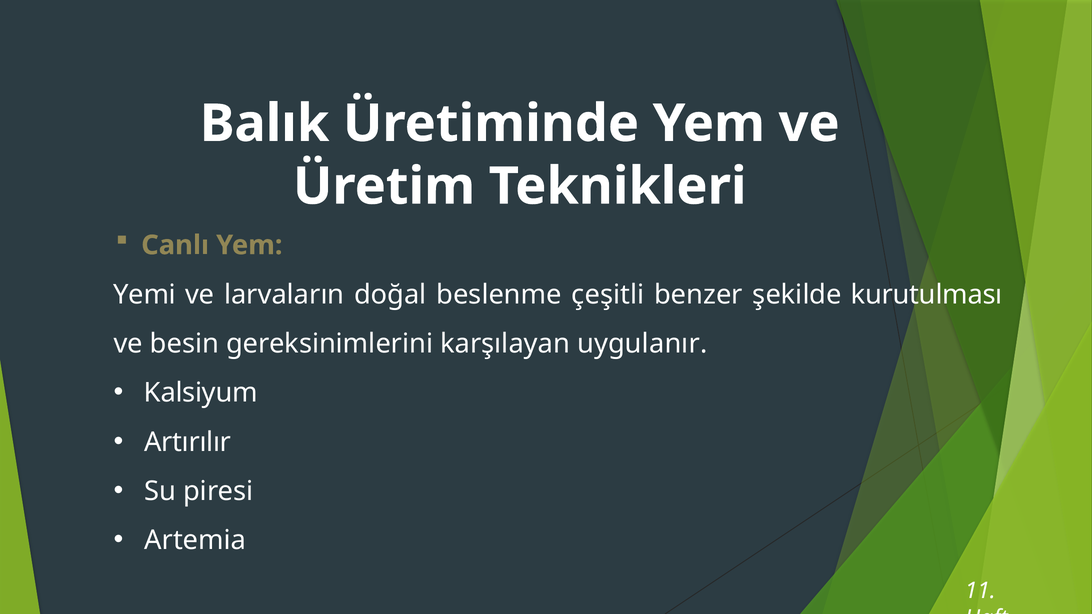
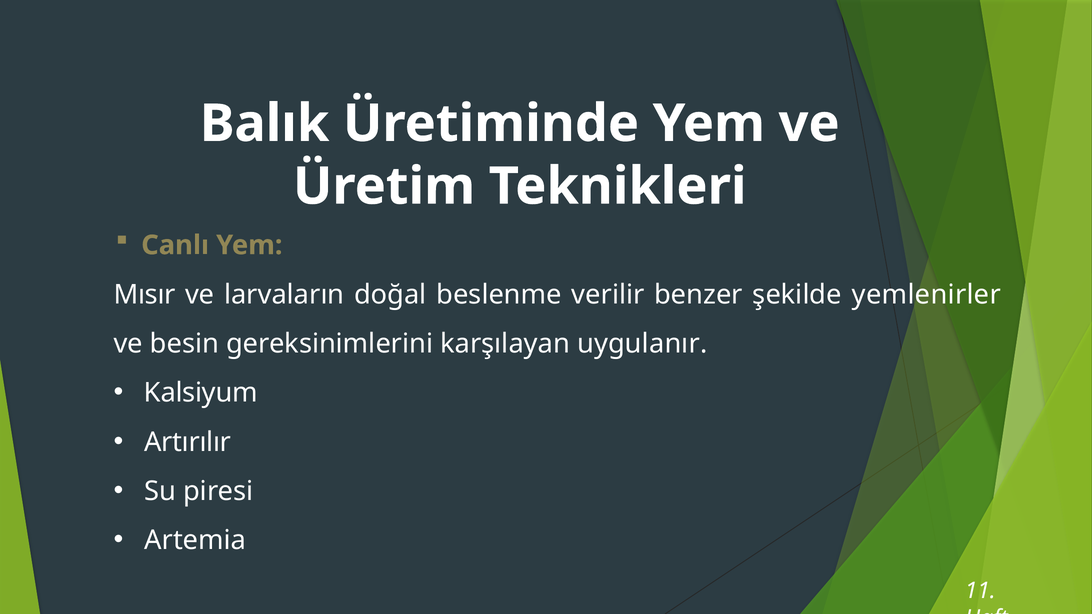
Yemi: Yemi -> Mısır
çeşitli: çeşitli -> verilir
kurutulması: kurutulması -> yemlenirler
